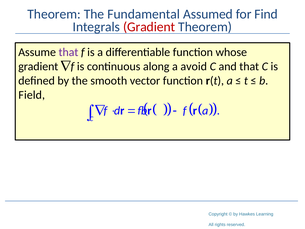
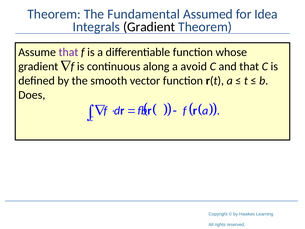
Find: Find -> Idea
Gradient at (149, 27) colour: red -> black
Field: Field -> Does
